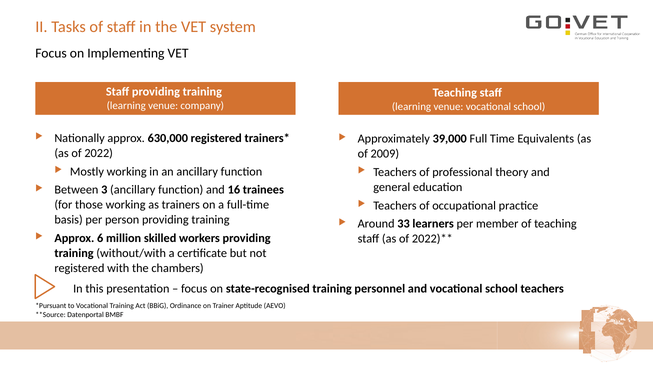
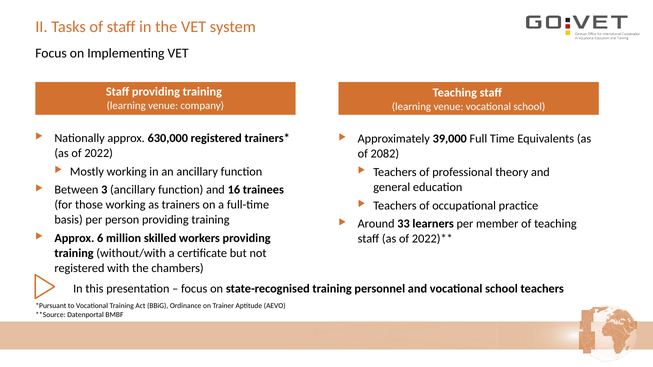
2009: 2009 -> 2082
